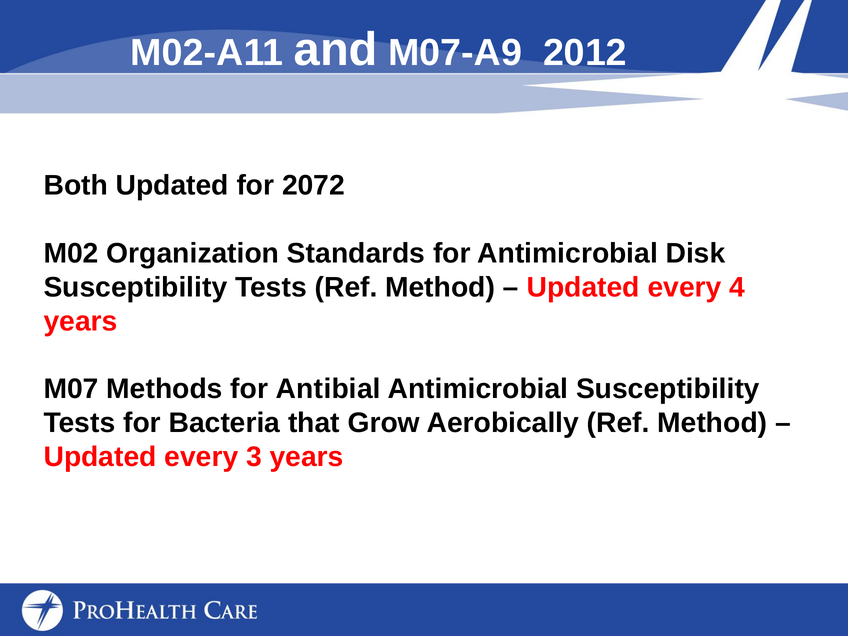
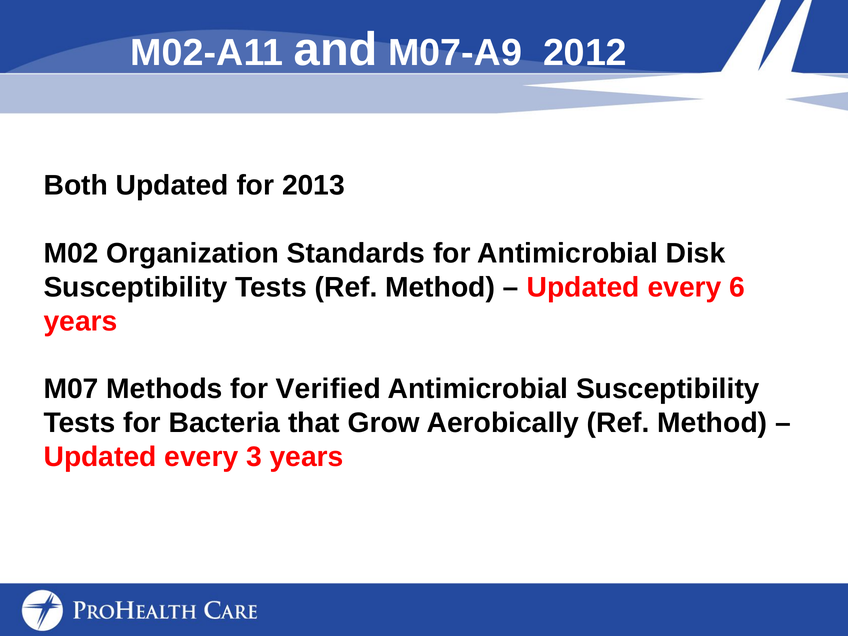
2072: 2072 -> 2013
4: 4 -> 6
Antibial: Antibial -> Verified
